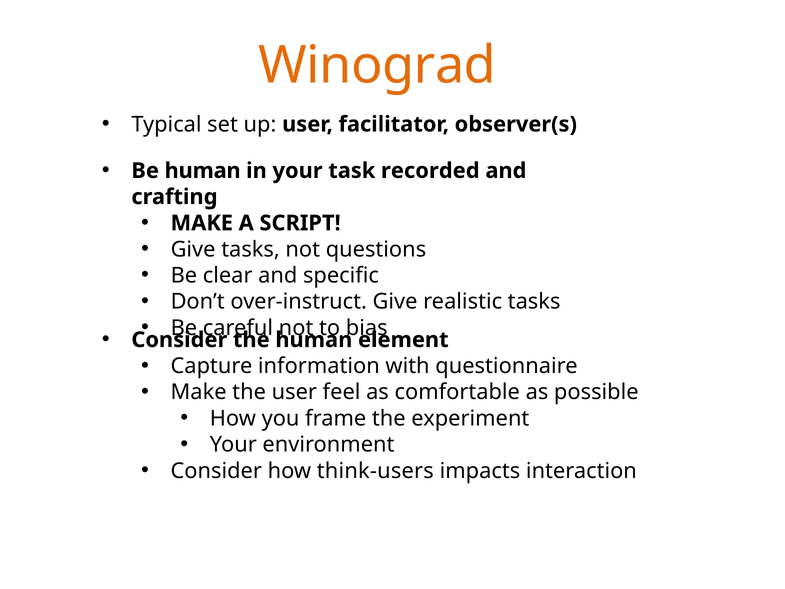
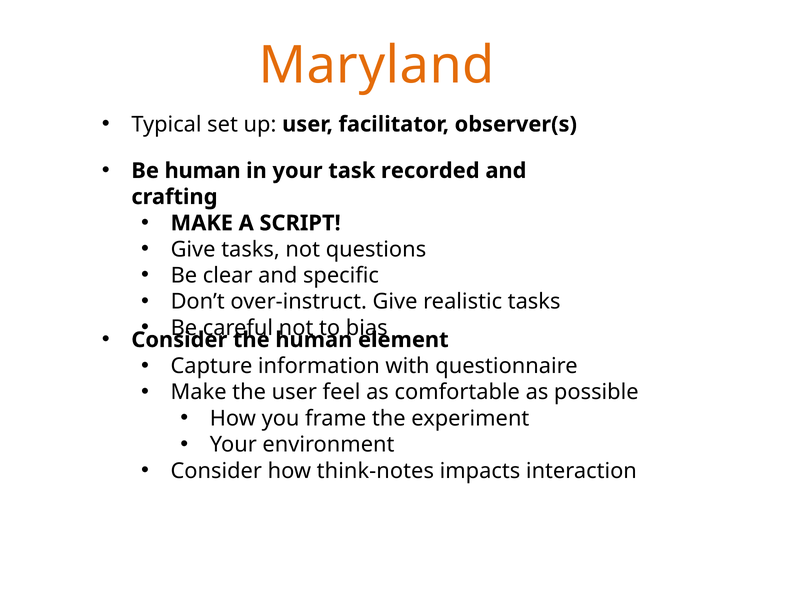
Winograd: Winograd -> Maryland
think-users: think-users -> think-notes
